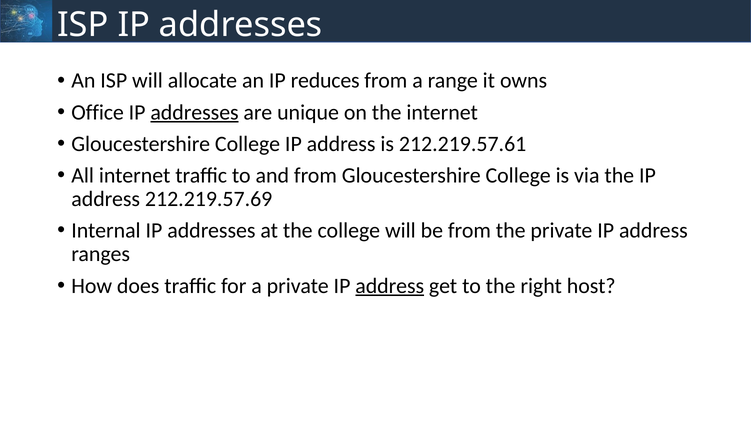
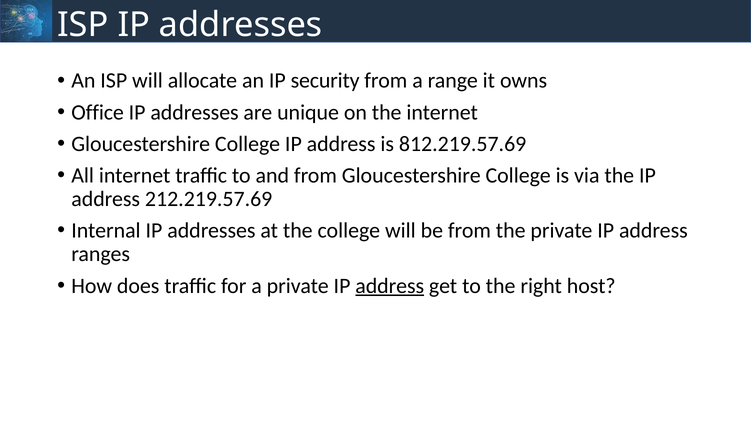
reduces: reduces -> security
addresses at (195, 112) underline: present -> none
212.219.57.61: 212.219.57.61 -> 812.219.57.69
